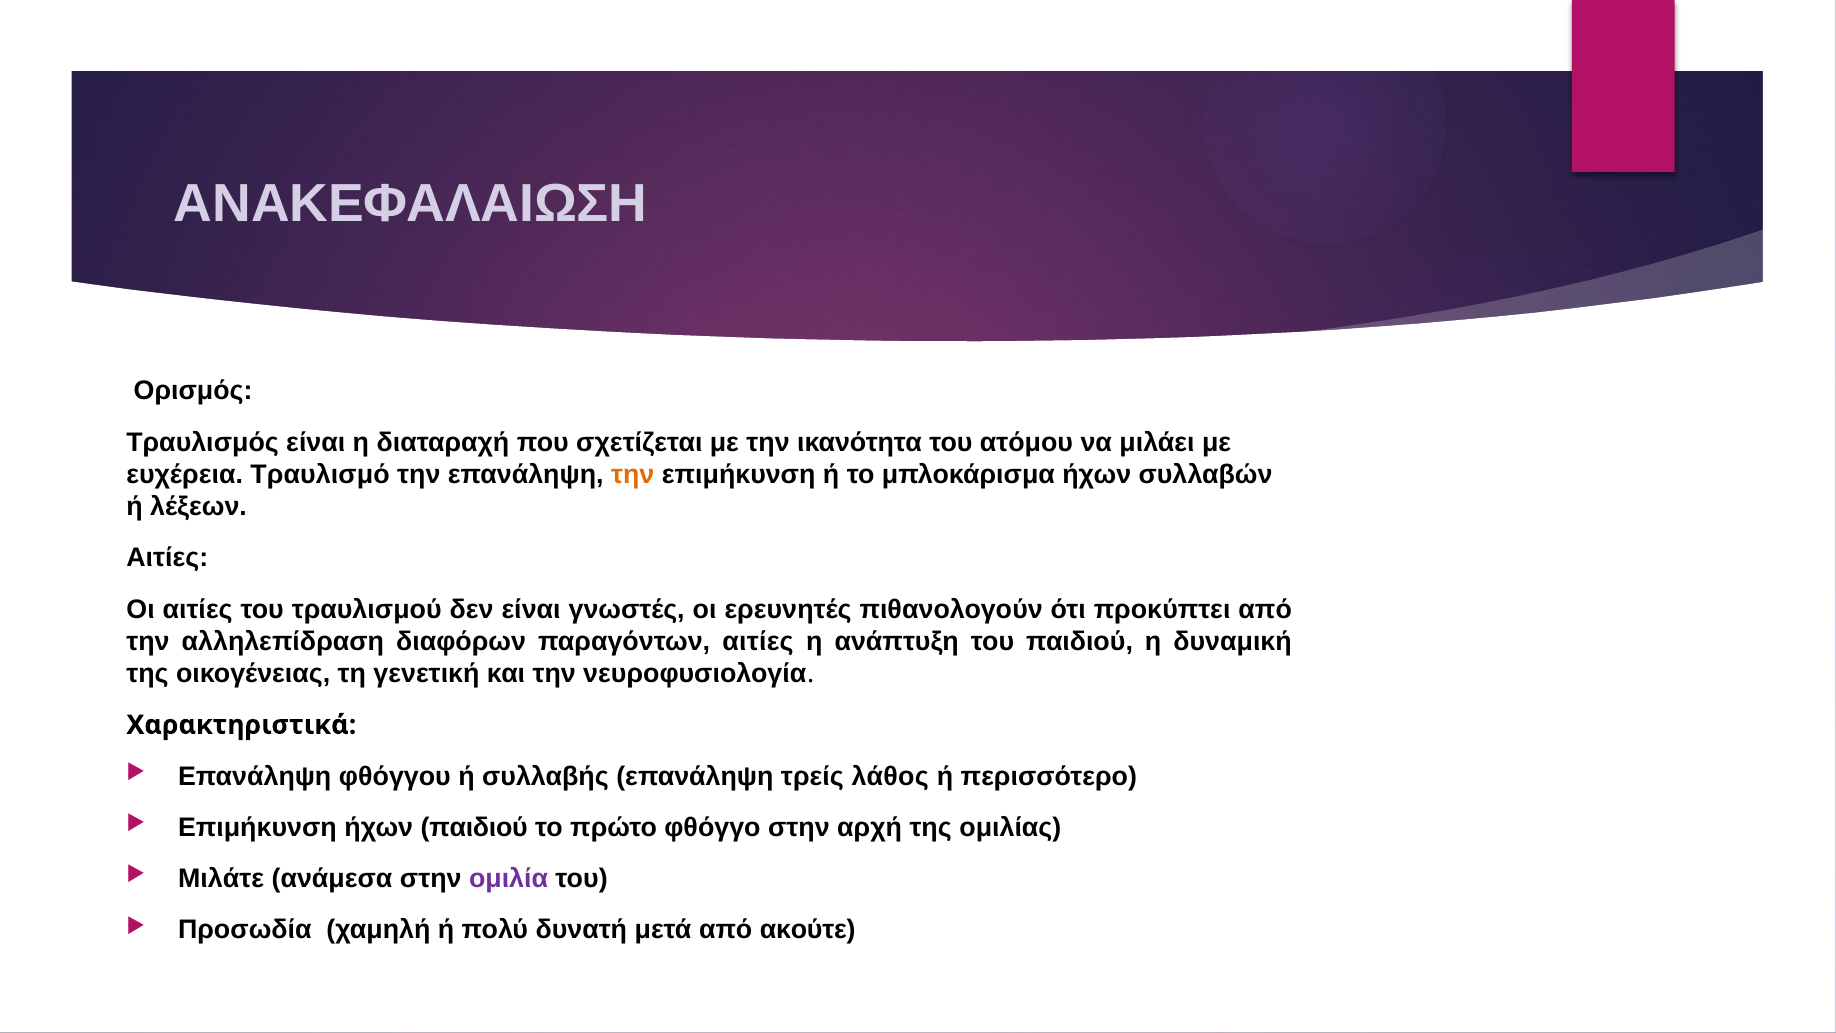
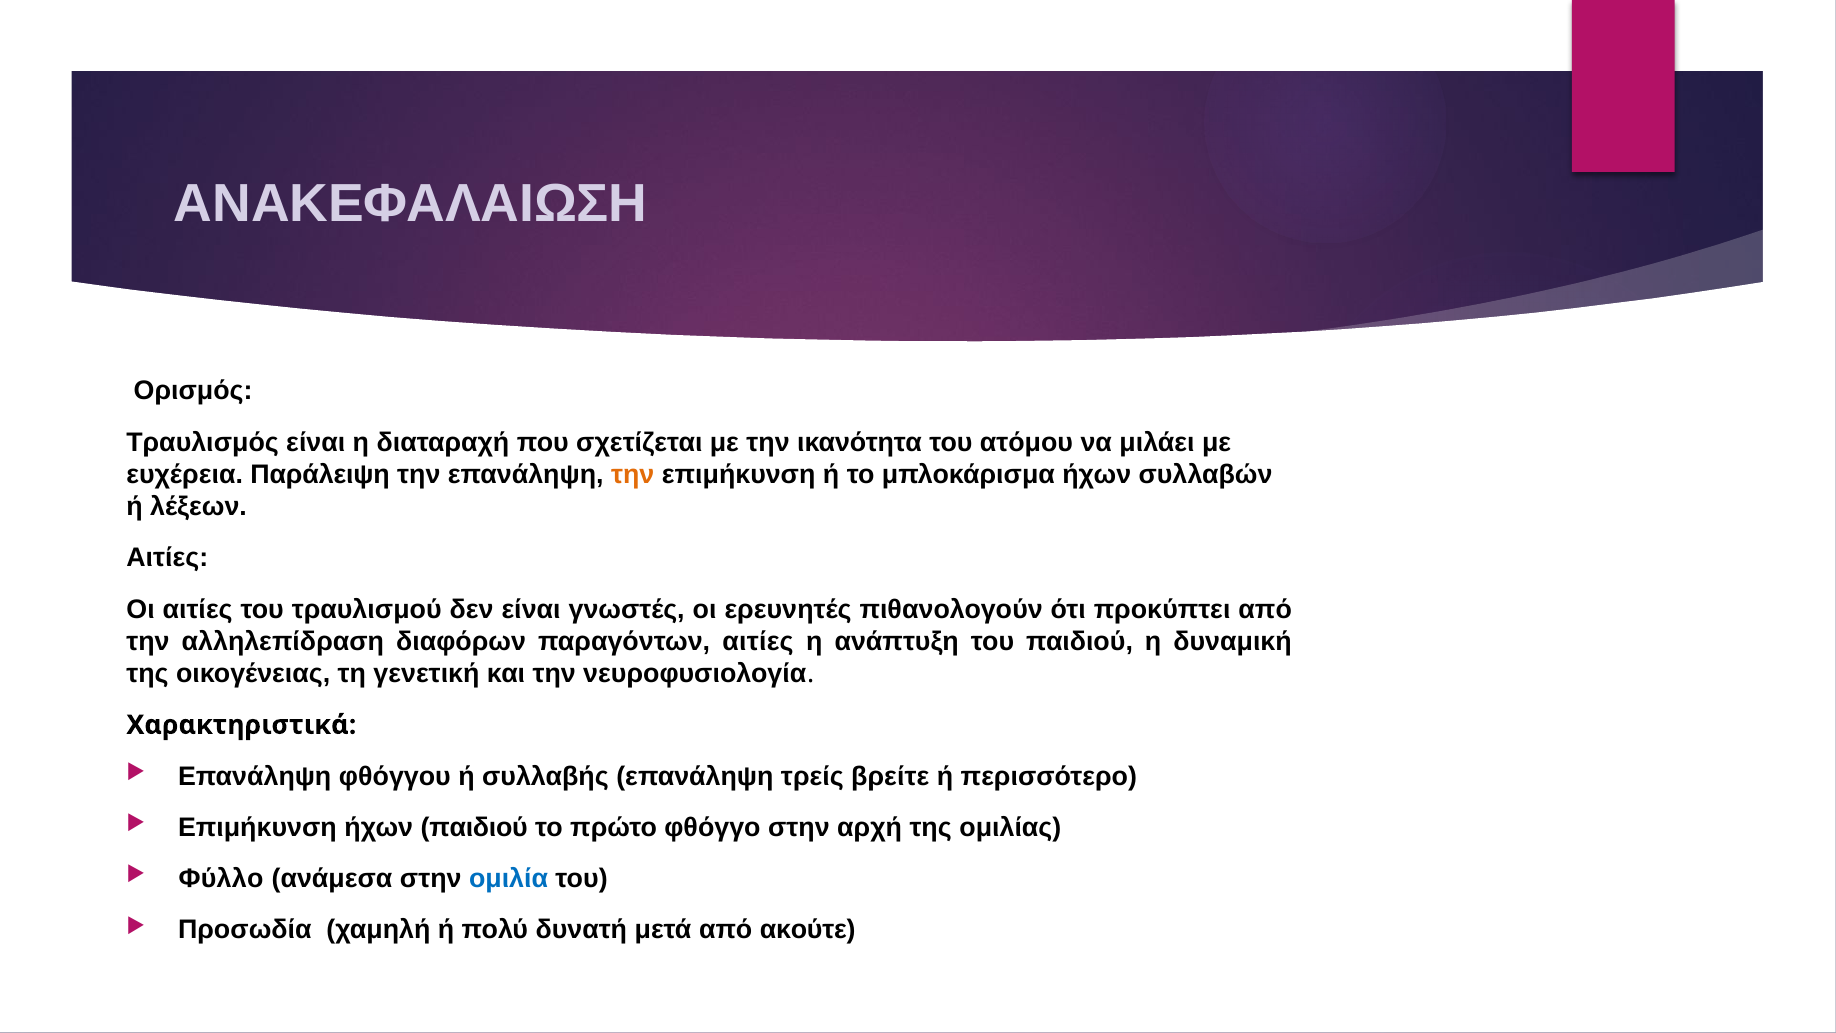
Τραυλισμό: Τραυλισμό -> Παράλειψη
λάθος: λάθος -> βρείτε
Μιλάτε: Μιλάτε -> Φύλλο
ομιλία colour: purple -> blue
